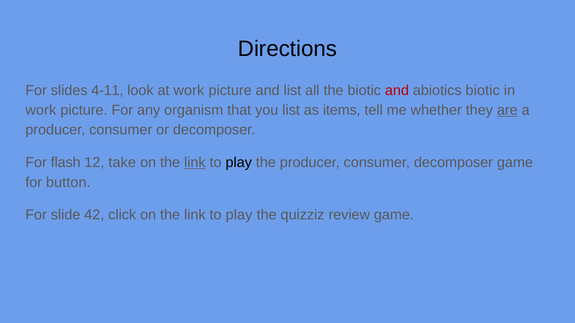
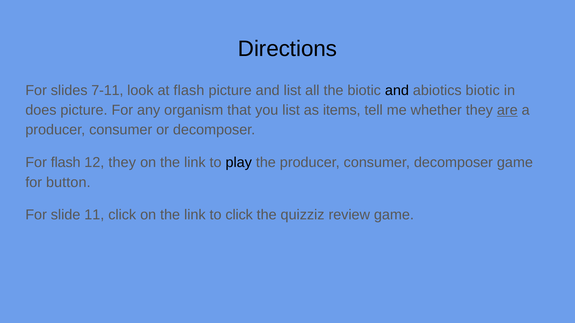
4-11: 4-11 -> 7-11
at work: work -> flash
and at (397, 90) colour: red -> black
work at (41, 110): work -> does
12 take: take -> they
link at (195, 163) underline: present -> none
42: 42 -> 11
play at (239, 215): play -> click
